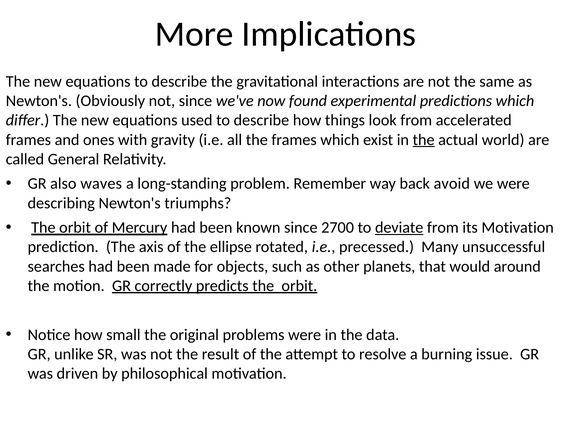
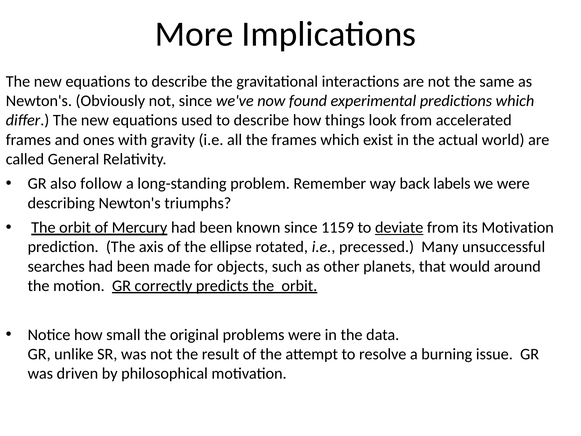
the at (424, 140) underline: present -> none
waves: waves -> follow
avoid: avoid -> labels
2700: 2700 -> 1159
